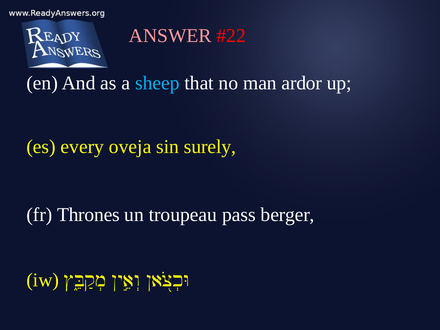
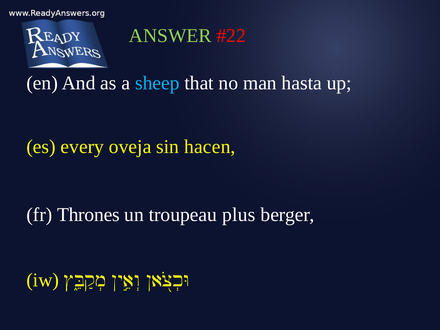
ANSWER colour: pink -> light green
ardor: ardor -> hasta
surely: surely -> hacen
pass: pass -> plus
